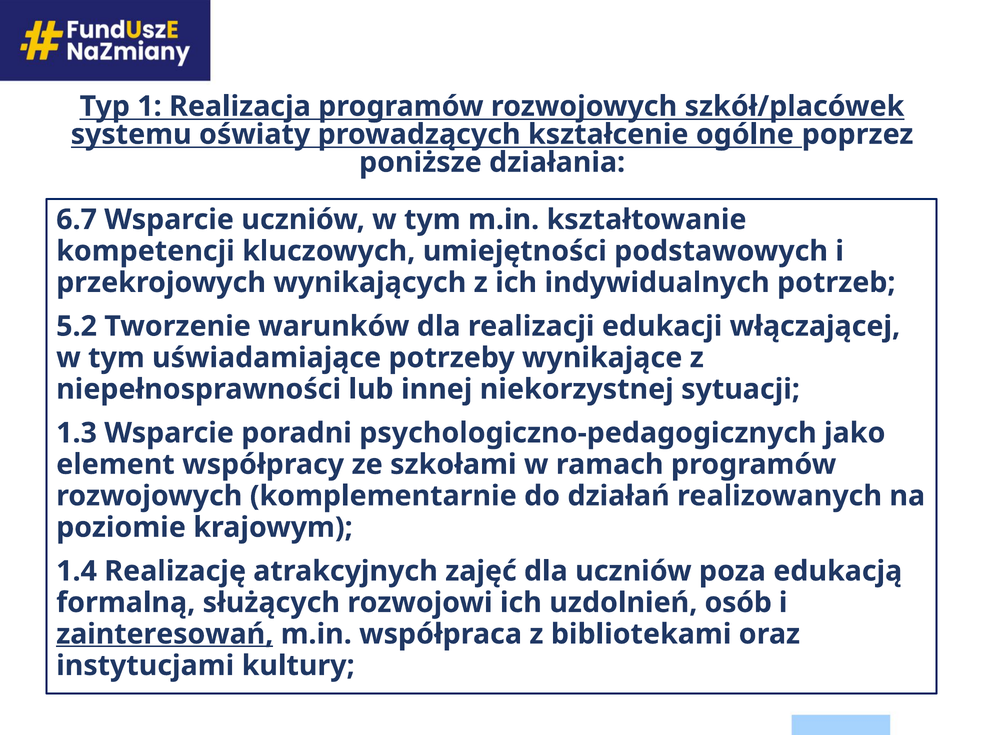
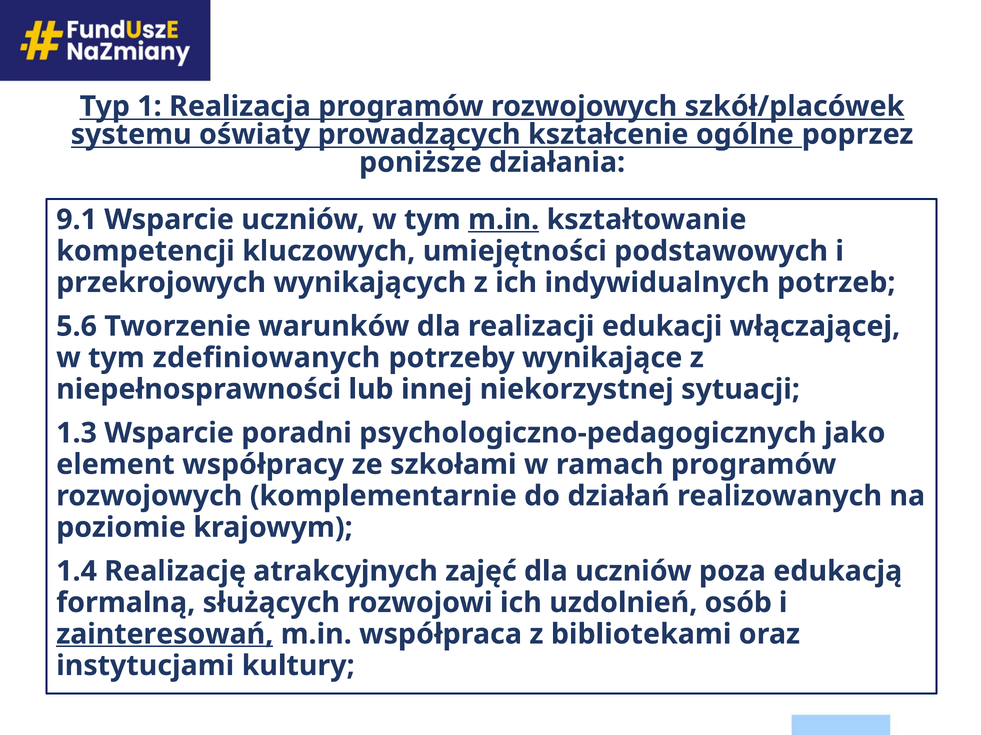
6.7: 6.7 -> 9.1
m.in at (504, 220) underline: none -> present
5.2: 5.2 -> 5.6
uświadamiające: uświadamiające -> zdefiniowanych
